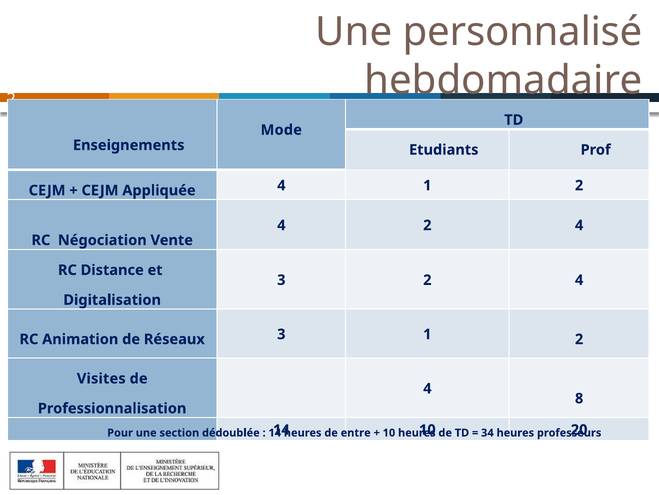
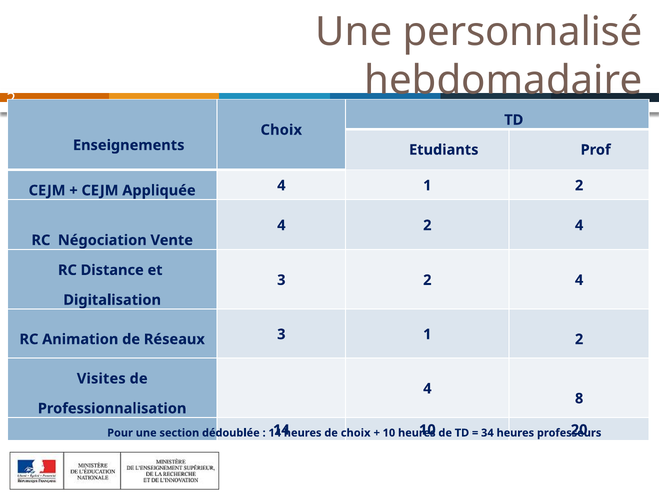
Mode at (281, 130): Mode -> Choix
de entre: entre -> choix
